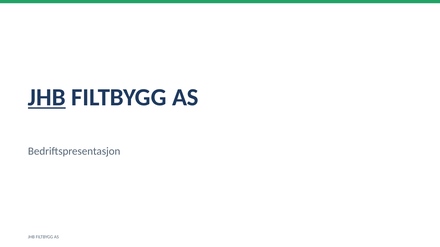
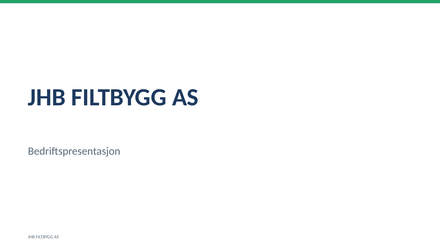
JHB at (47, 98) underline: present -> none
